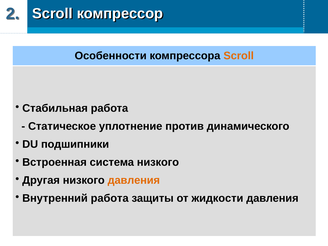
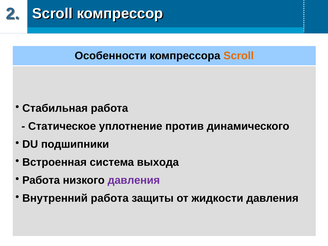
система низкого: низкого -> выхода
Другая at (41, 180): Другая -> Работа
давления at (134, 180) colour: orange -> purple
